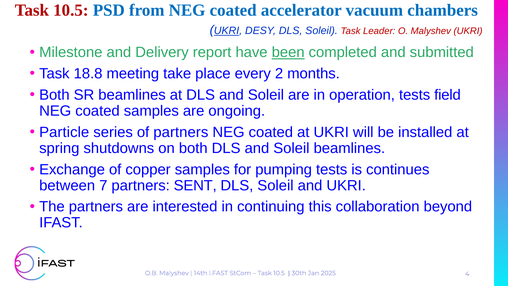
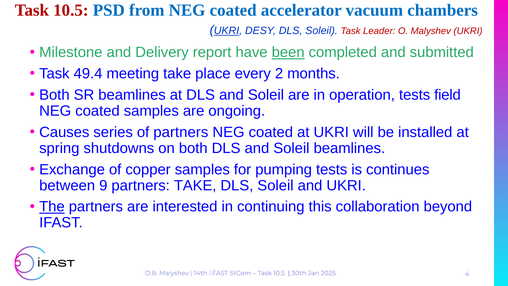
18.8: 18.8 -> 49.4
Particle: Particle -> Causes
7: 7 -> 9
partners SENT: SENT -> TAKE
The underline: none -> present
